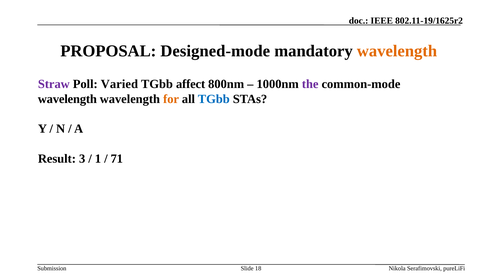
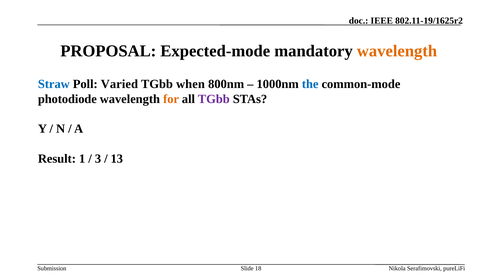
Designed-mode: Designed-mode -> Expected-mode
Straw colour: purple -> blue
affect: affect -> when
the colour: purple -> blue
wavelength at (67, 99): wavelength -> photodiode
TGbb at (214, 99) colour: blue -> purple
3: 3 -> 1
1: 1 -> 3
71: 71 -> 13
